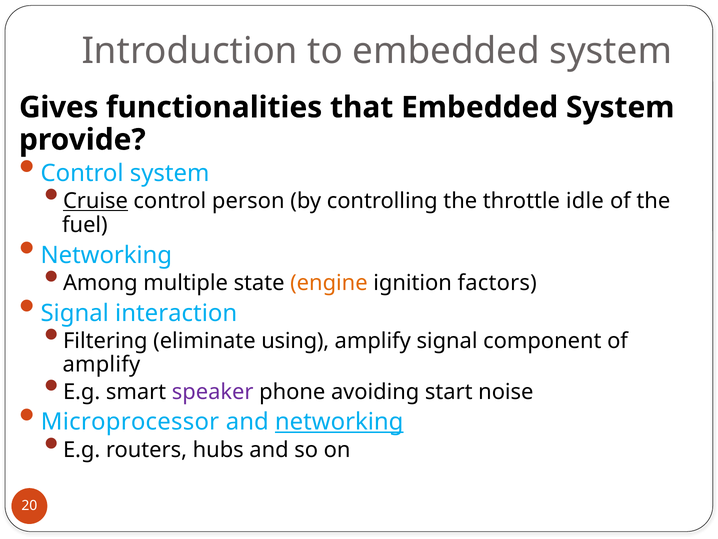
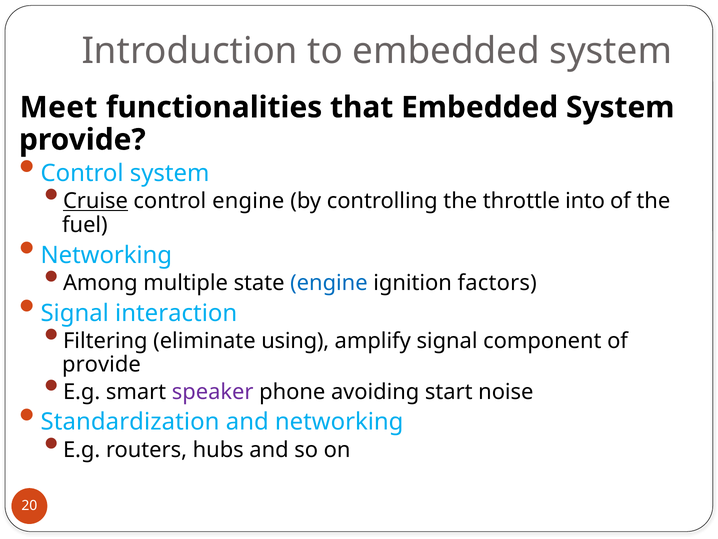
Gives: Gives -> Meet
control person: person -> engine
idle: idle -> into
engine at (329, 283) colour: orange -> blue
amplify at (101, 364): amplify -> provide
Microprocessor: Microprocessor -> Standardization
networking at (339, 422) underline: present -> none
